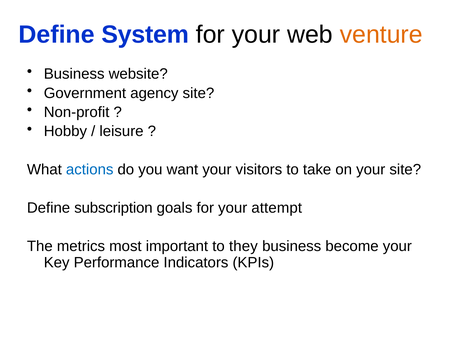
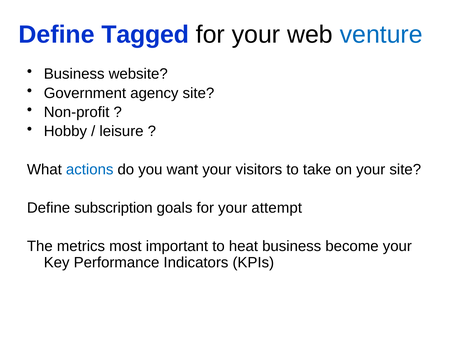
System: System -> Tagged
venture colour: orange -> blue
they: they -> heat
